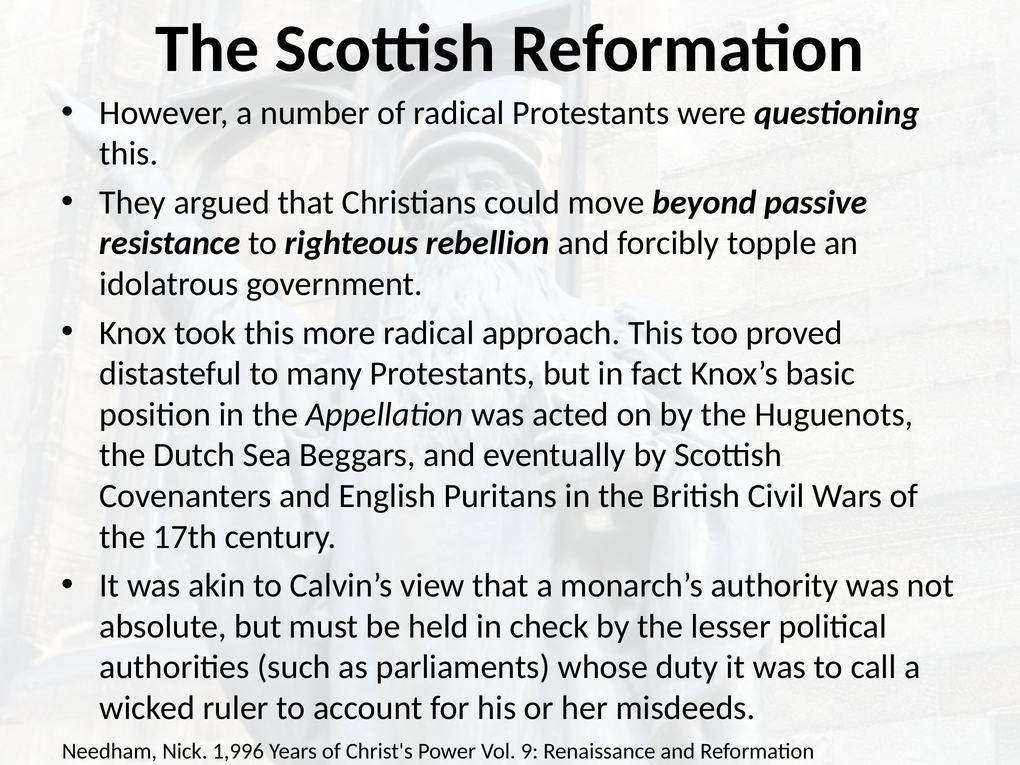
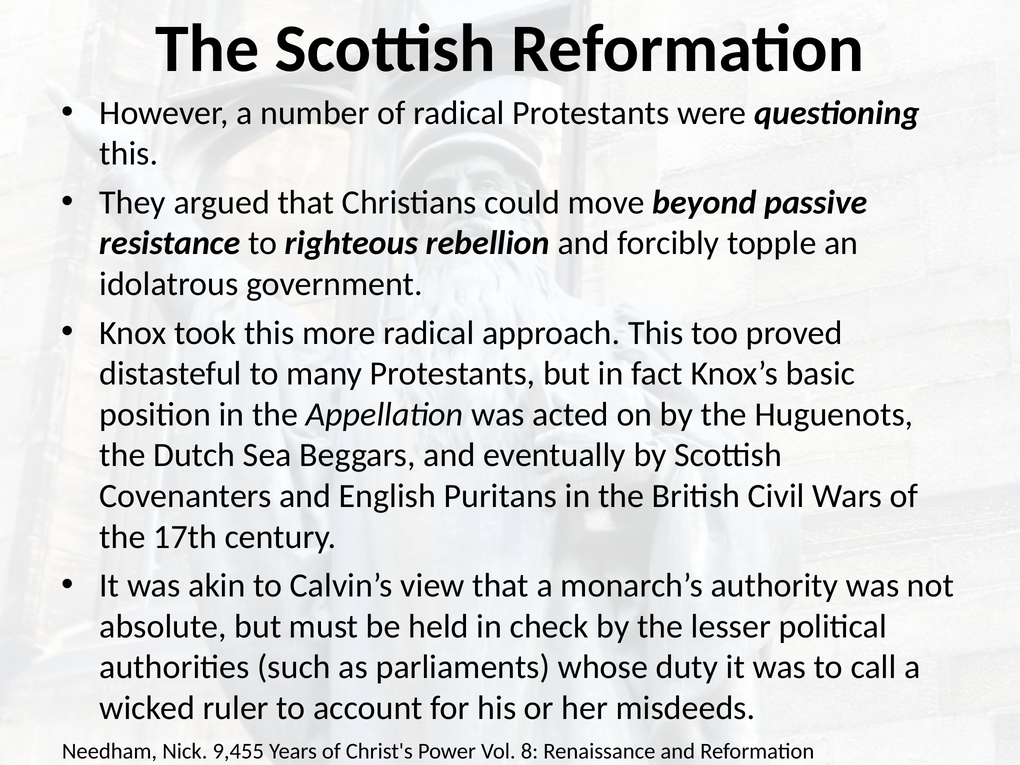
1,996: 1,996 -> 9,455
9: 9 -> 8
